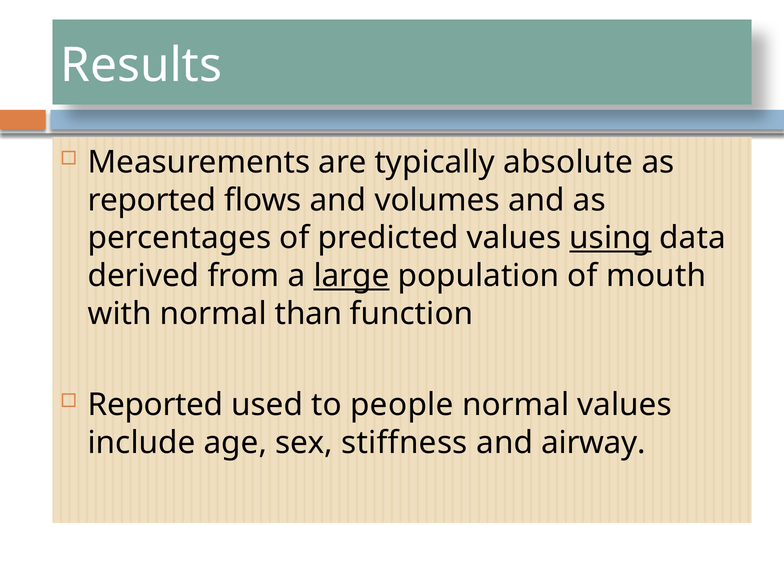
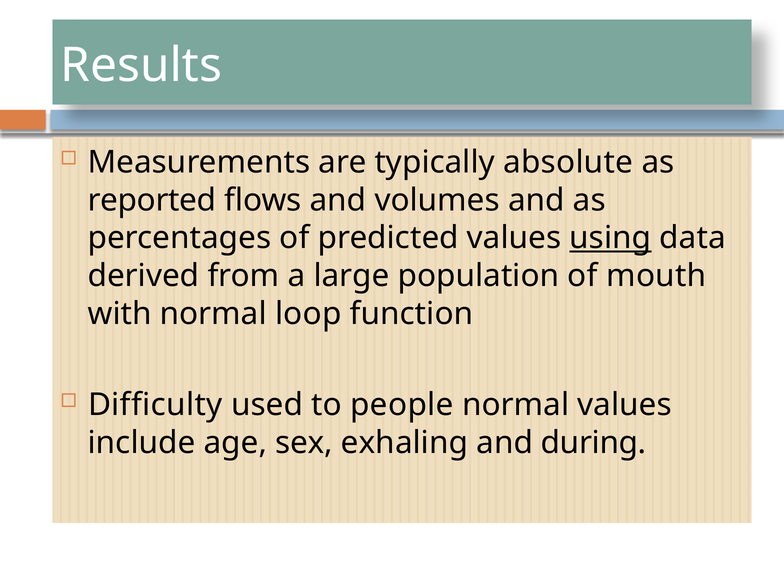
large underline: present -> none
than: than -> loop
Reported at (156, 405): Reported -> Difficulty
stiffness: stiffness -> exhaling
airway: airway -> during
